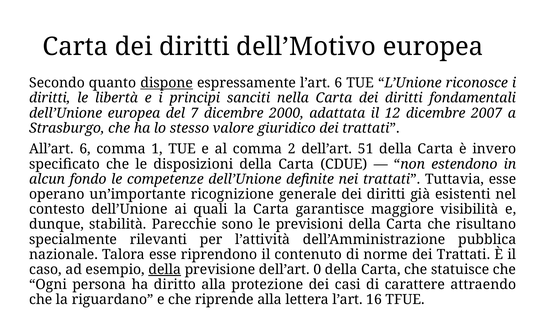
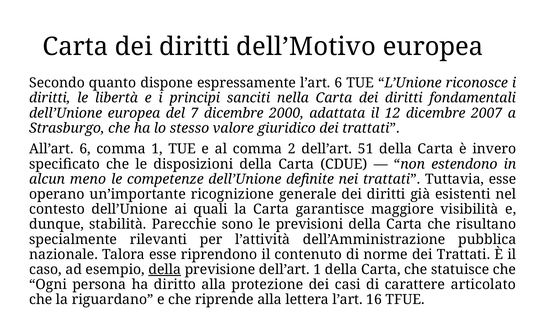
dispone underline: present -> none
fondo: fondo -> meno
dell’art 0: 0 -> 1
attraendo: attraendo -> articolato
